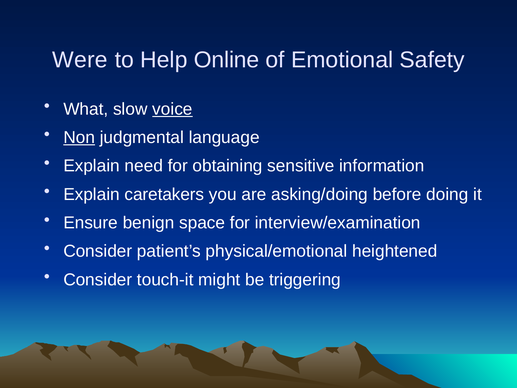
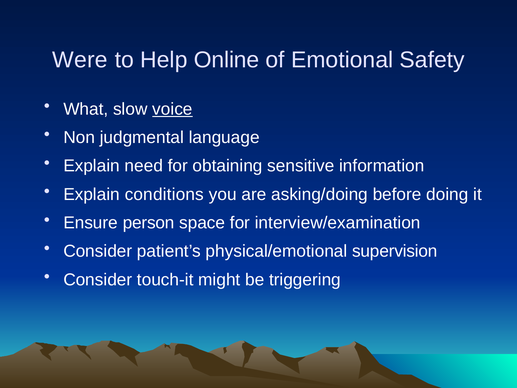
Non underline: present -> none
caretakers: caretakers -> conditions
benign: benign -> person
heightened: heightened -> supervision
